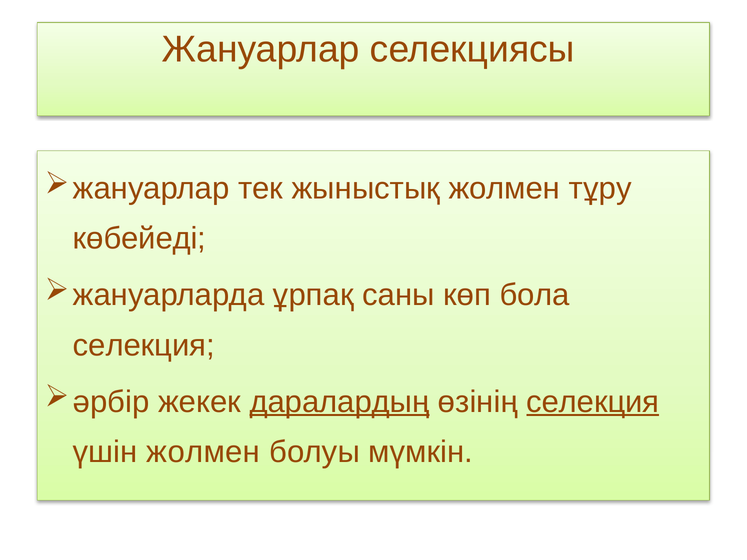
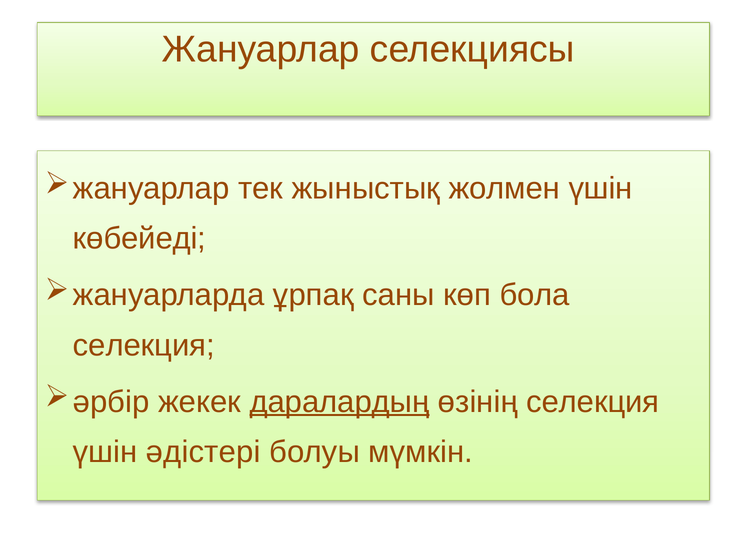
жолмен тұру: тұру -> үшін
селекция at (593, 402) underline: present -> none
үшін жолмен: жолмен -> әдістері
